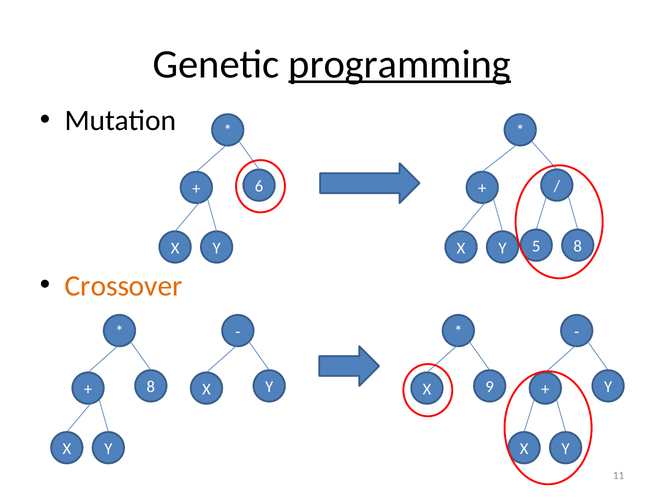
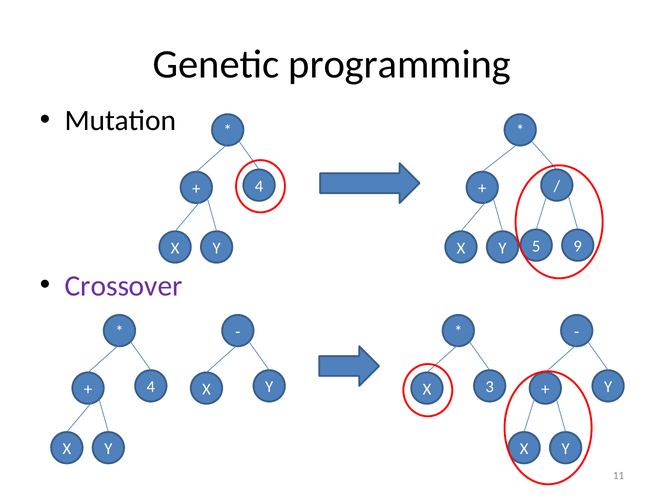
programming underline: present -> none
6 at (259, 186): 6 -> 4
5 8: 8 -> 9
Crossover colour: orange -> purple
8 at (151, 387): 8 -> 4
9: 9 -> 3
